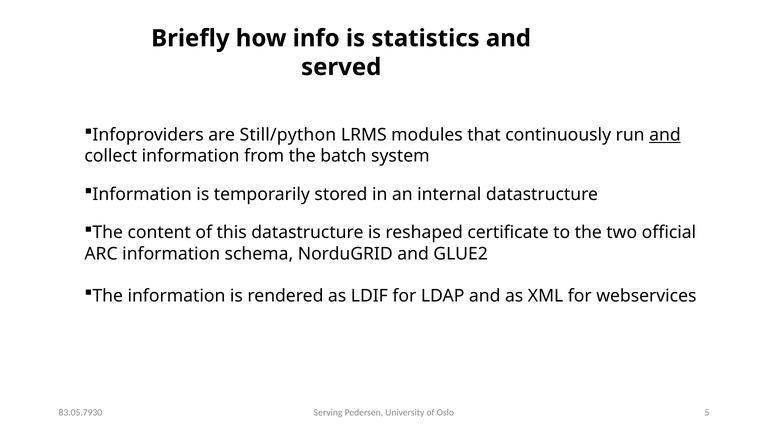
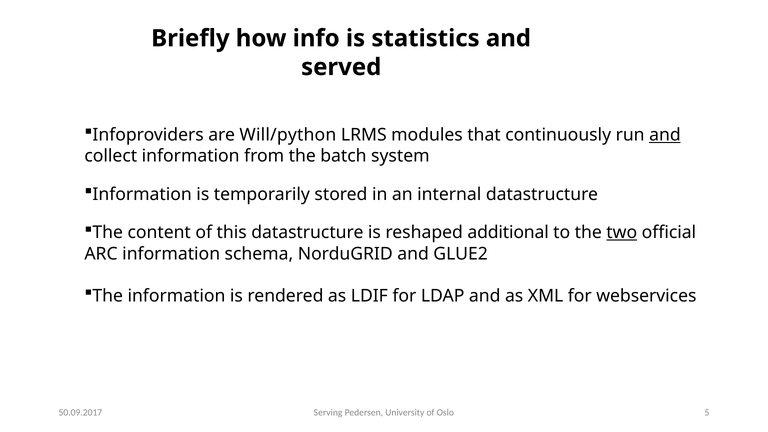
Still/python: Still/python -> Will/python
certificate: certificate -> additional
two underline: none -> present
83.05.7930: 83.05.7930 -> 50.09.2017
